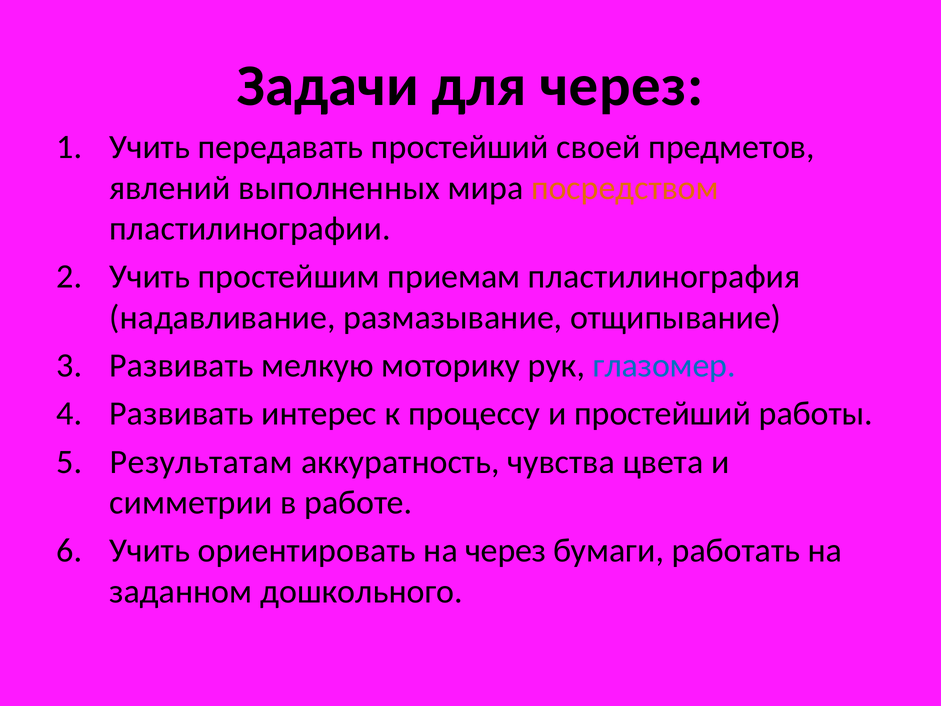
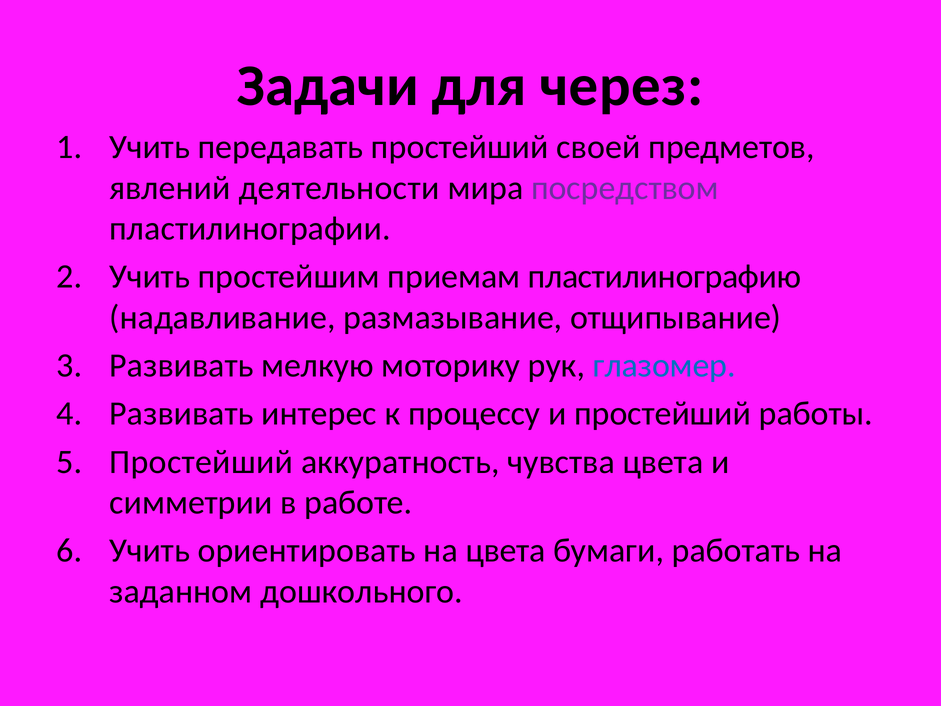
выполненных: выполненных -> деятельности
посредством colour: orange -> purple
пластилинография: пластилинография -> пластилинографию
Результатам at (201, 462): Результатам -> Простейший
на через: через -> цвета
